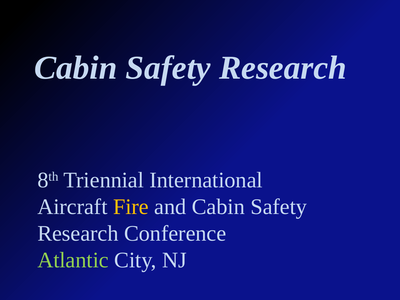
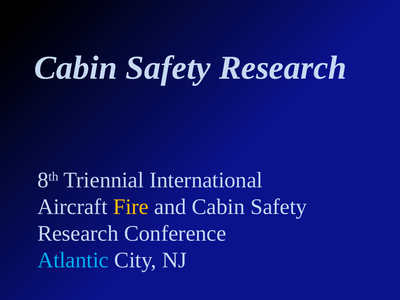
Atlantic colour: light green -> light blue
